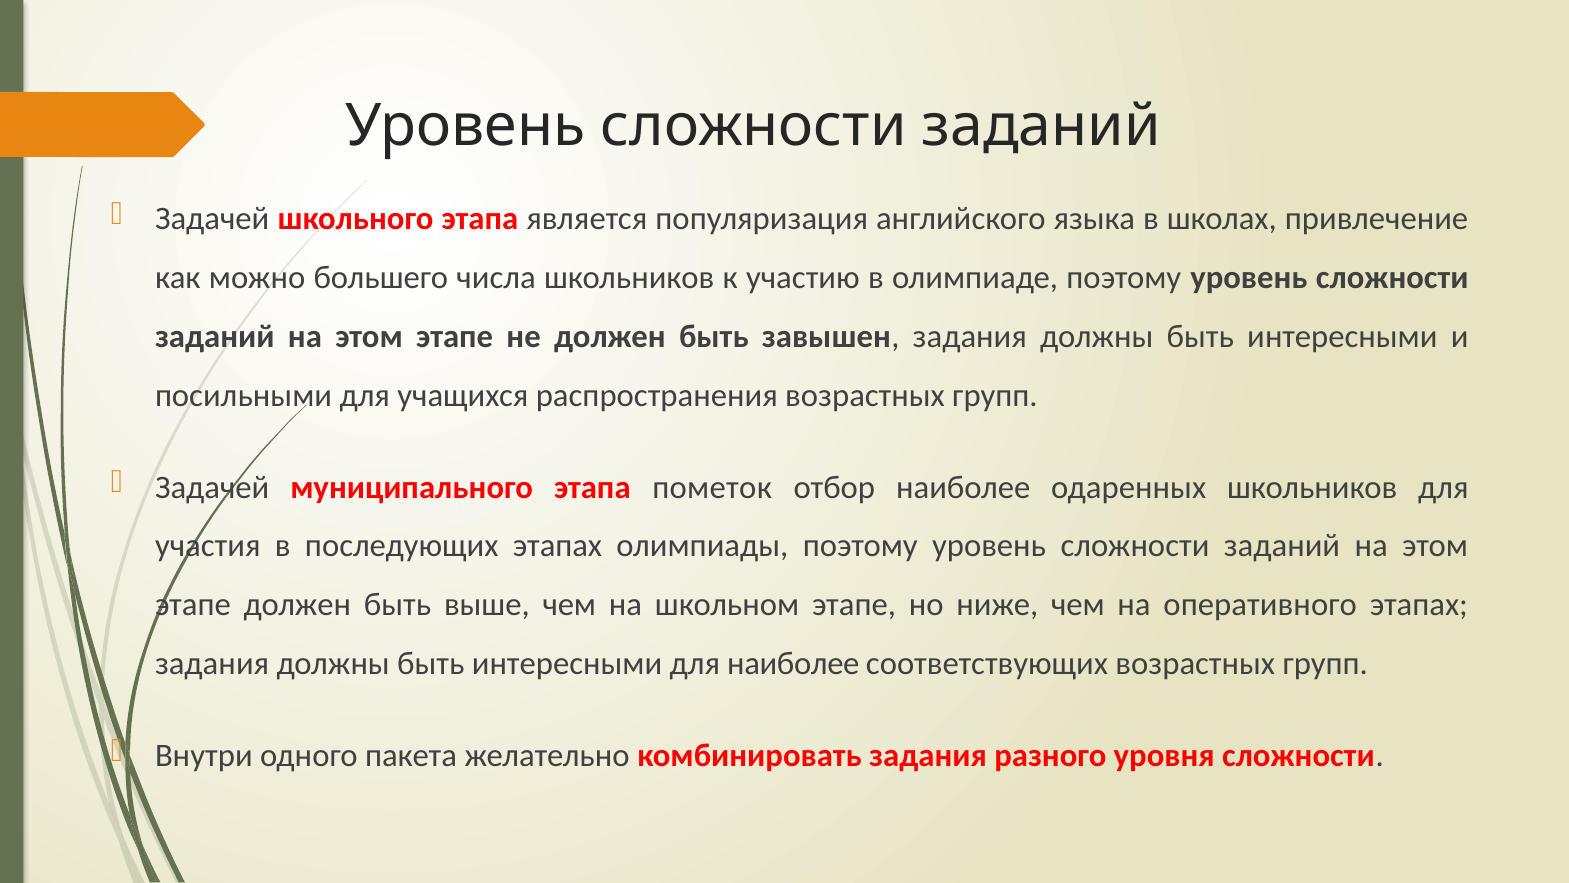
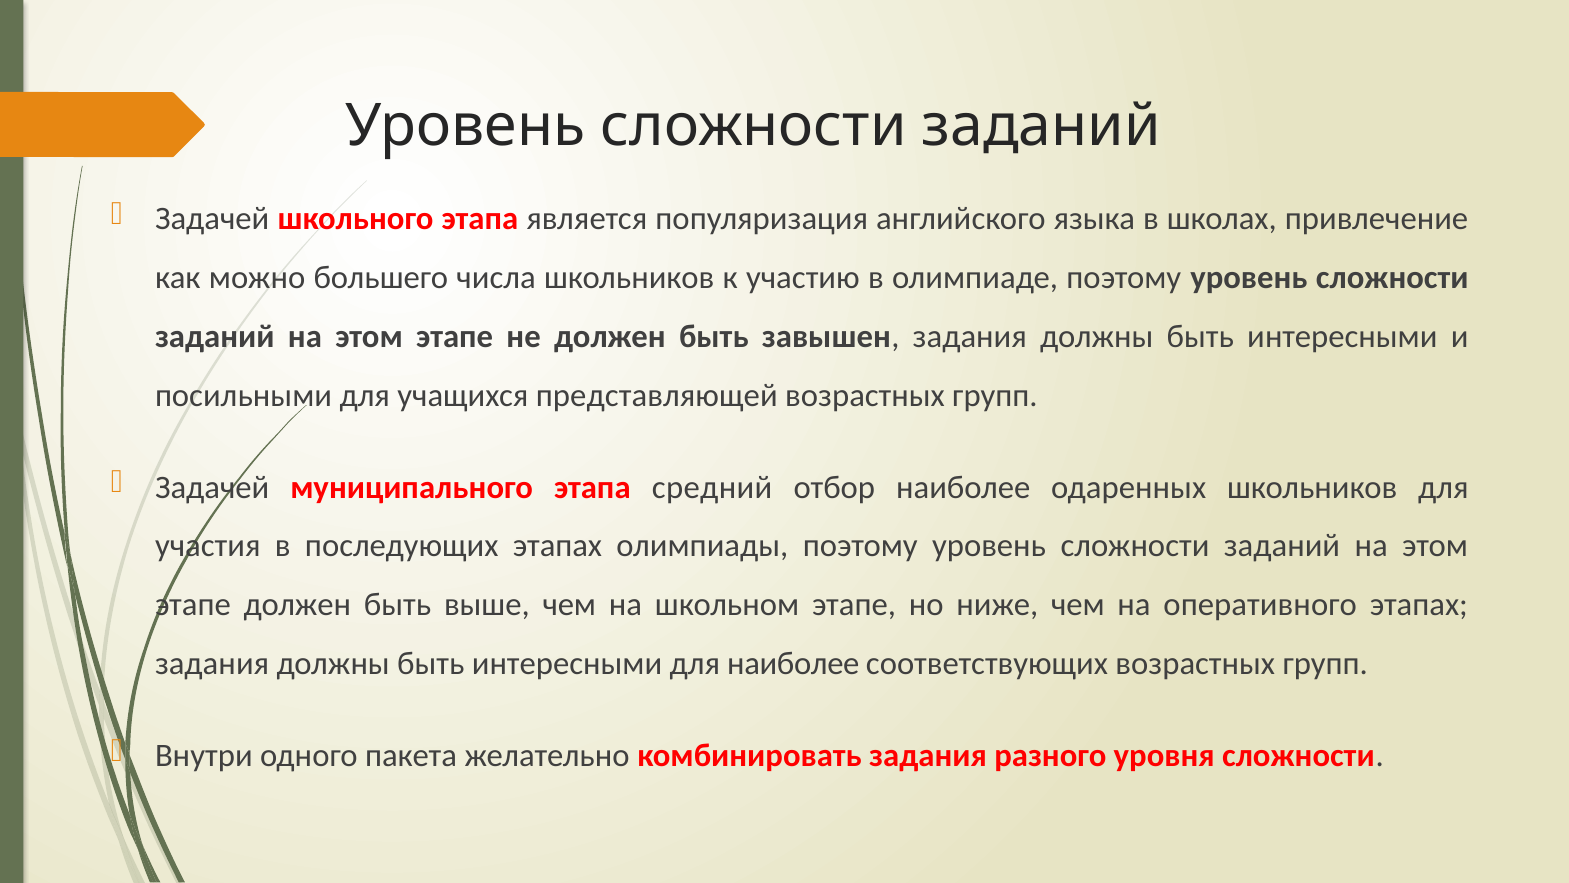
распространения: распространения -> представляющей
пометок: пометок -> средний
